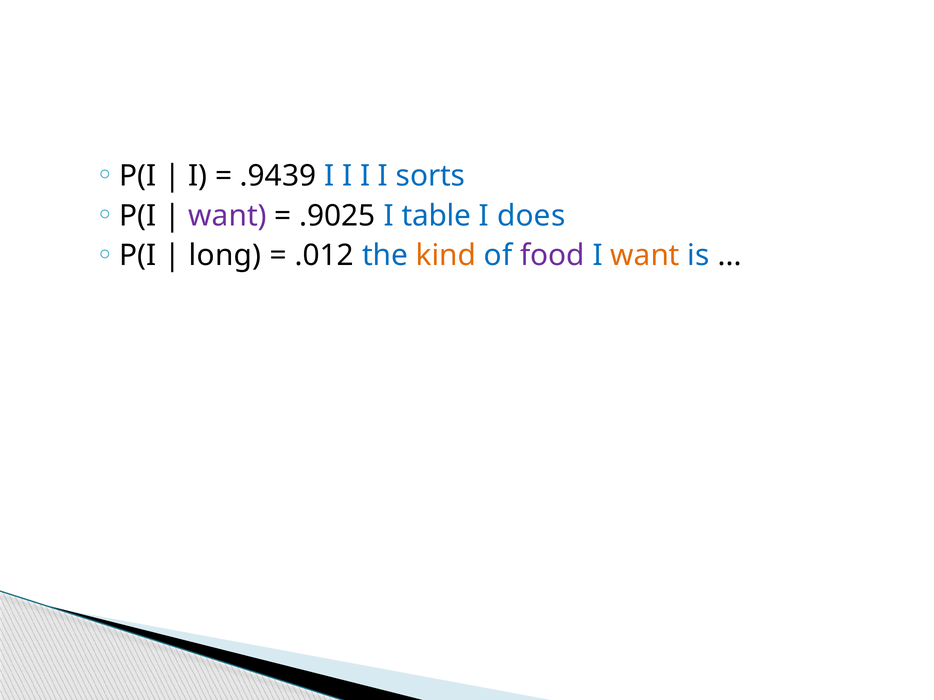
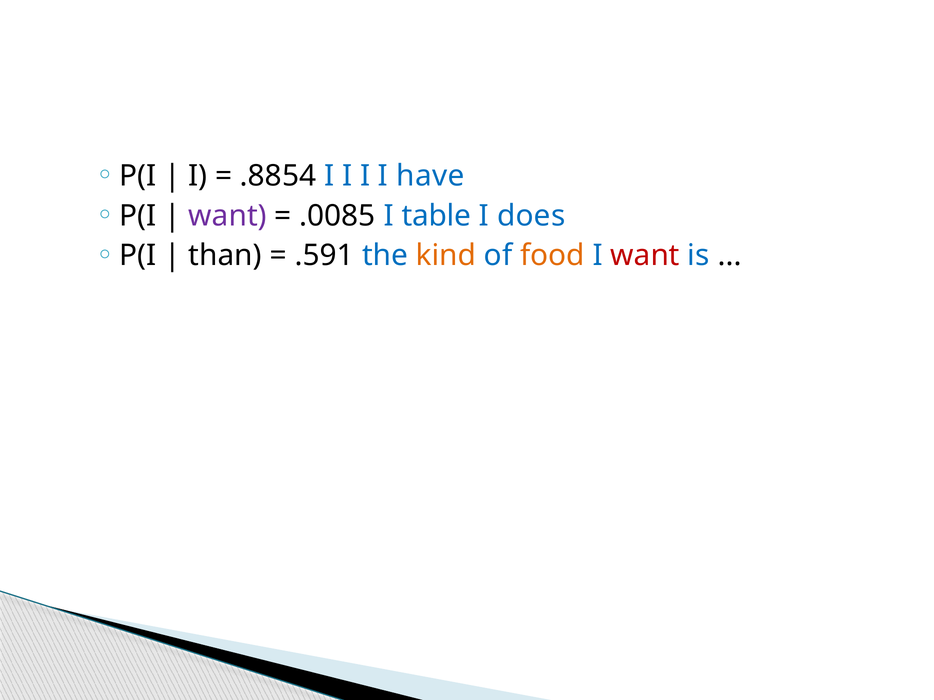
.9439: .9439 -> .8854
sorts: sorts -> have
.9025: .9025 -> .0085
long: long -> than
.012: .012 -> .591
food colour: purple -> orange
want at (645, 256) colour: orange -> red
